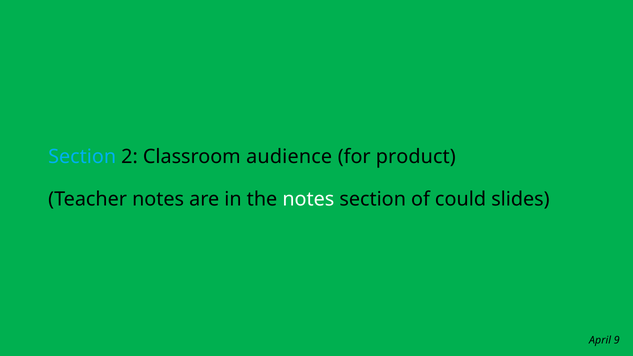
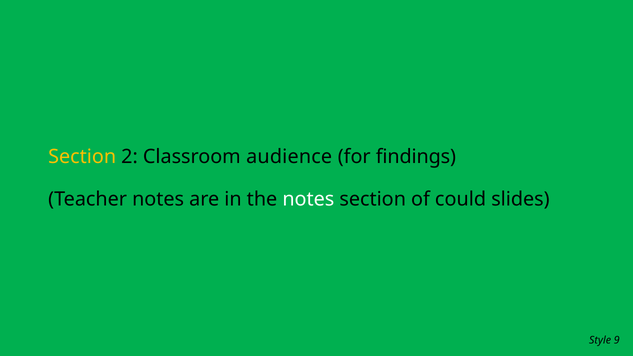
Section at (82, 157) colour: light blue -> yellow
product: product -> findings
April: April -> Style
